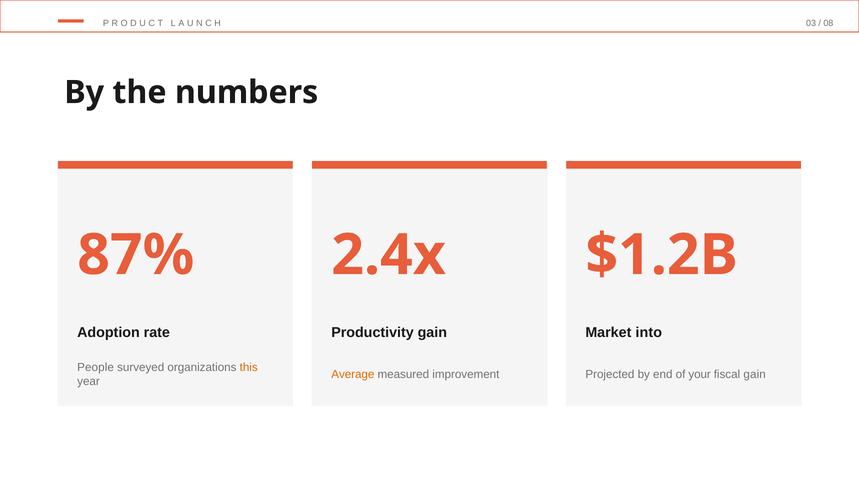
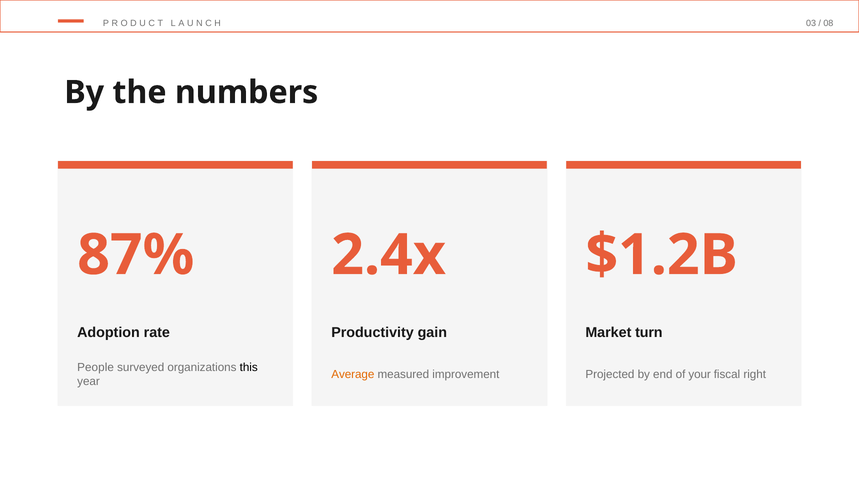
into: into -> turn
this colour: orange -> black
fiscal gain: gain -> right
